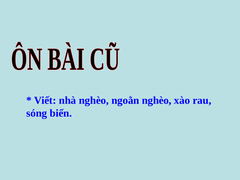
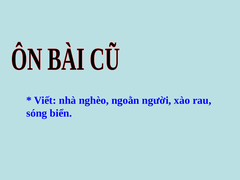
ngoằn nghèo: nghèo -> người
